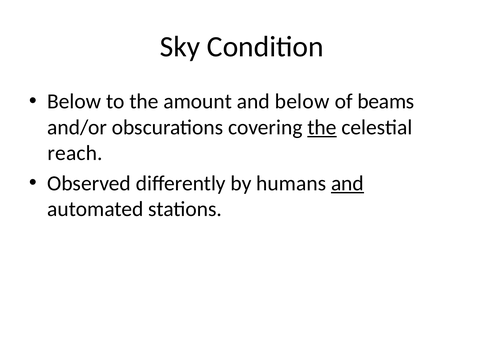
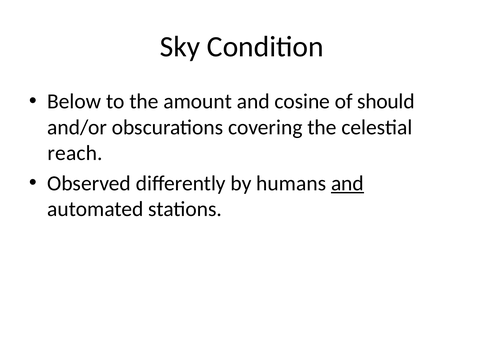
and below: below -> cosine
beams: beams -> should
the at (322, 127) underline: present -> none
